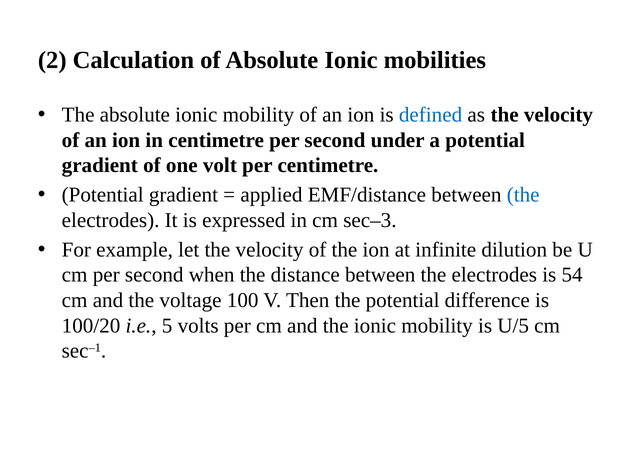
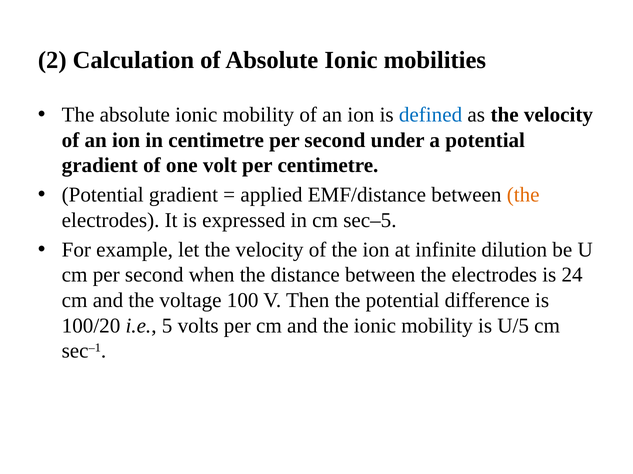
the at (523, 195) colour: blue -> orange
sec–3: sec–3 -> sec–5
54: 54 -> 24
